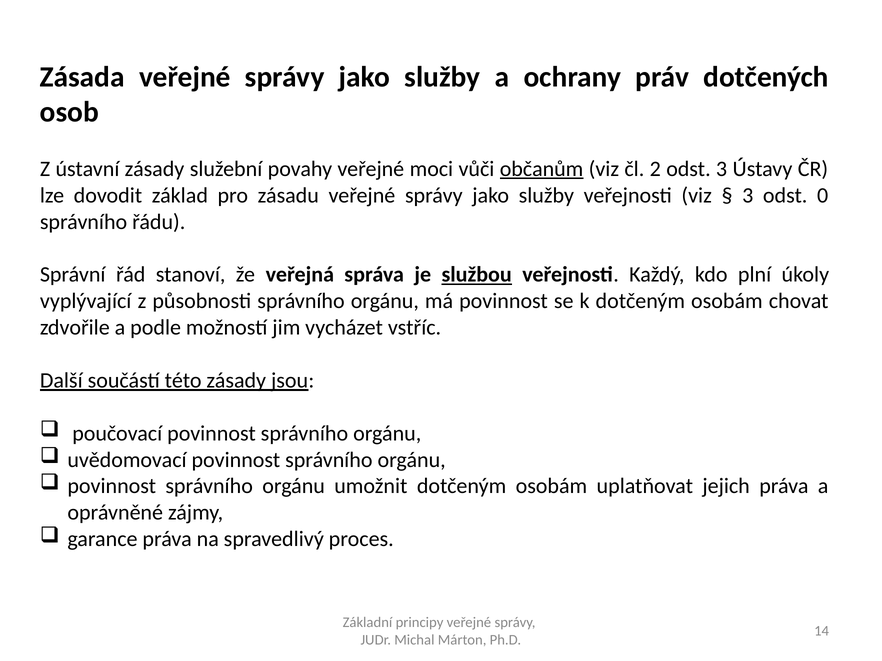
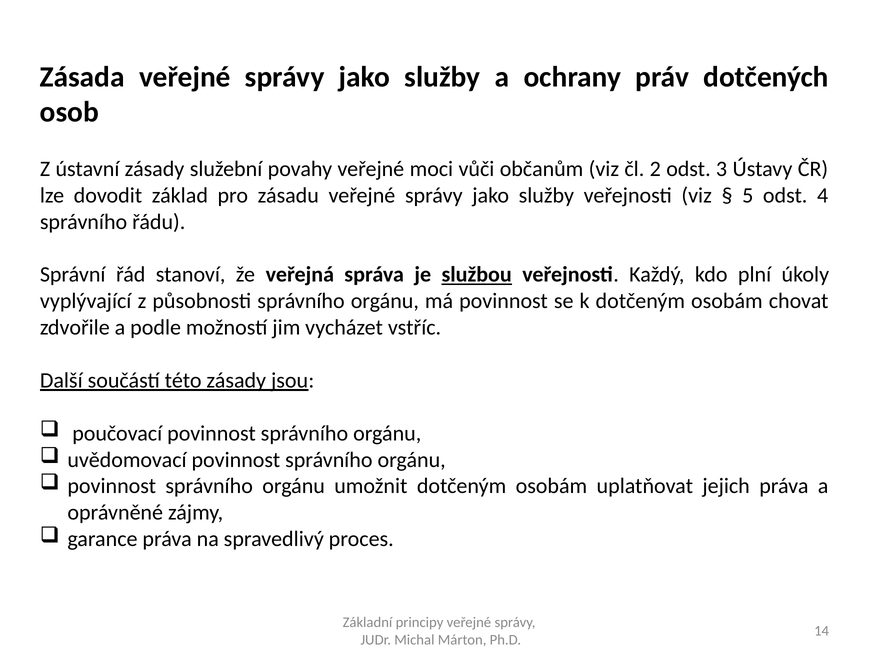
občanům underline: present -> none
3 at (748, 195): 3 -> 5
0: 0 -> 4
